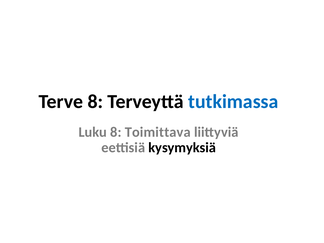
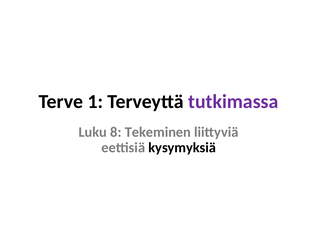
Terve 8: 8 -> 1
tutkimassa colour: blue -> purple
Toimittava: Toimittava -> Tekeminen
